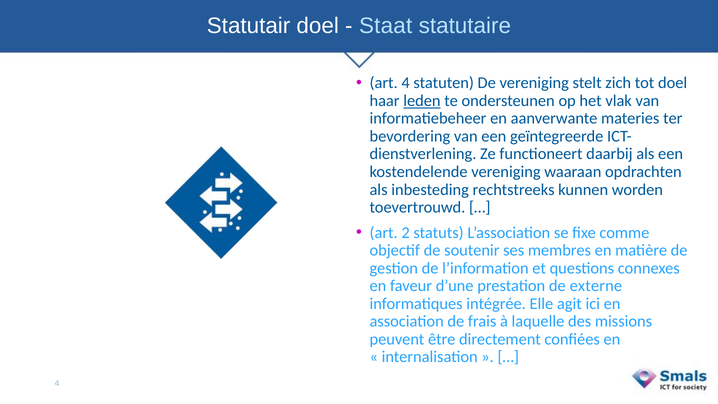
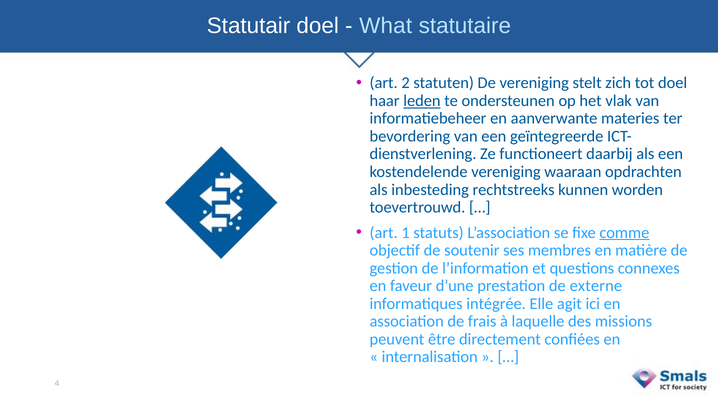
Staat: Staat -> What
art 4: 4 -> 2
2: 2 -> 1
comme underline: none -> present
